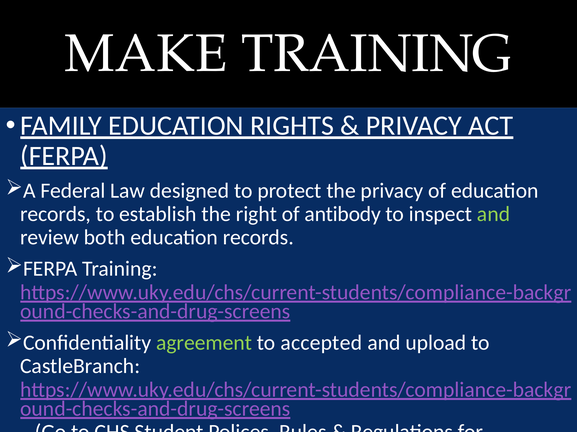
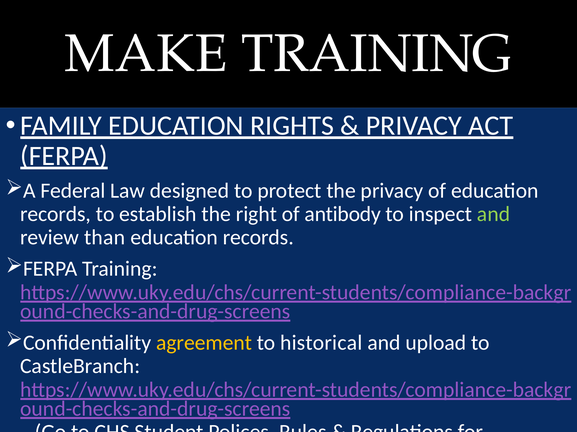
both: both -> than
agreement at (204, 343) colour: light green -> yellow
accepted: accepted -> historical
